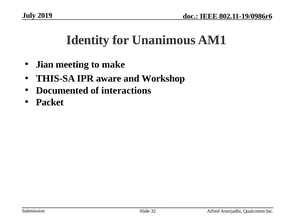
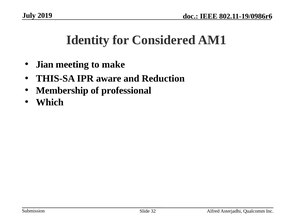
Unanimous: Unanimous -> Considered
Workshop: Workshop -> Reduction
Documented: Documented -> Membership
interactions: interactions -> professional
Packet: Packet -> Which
